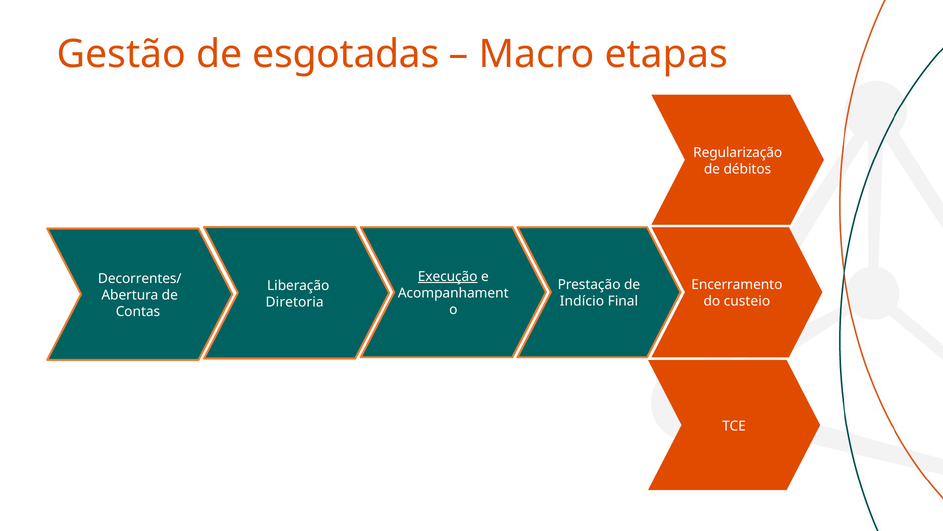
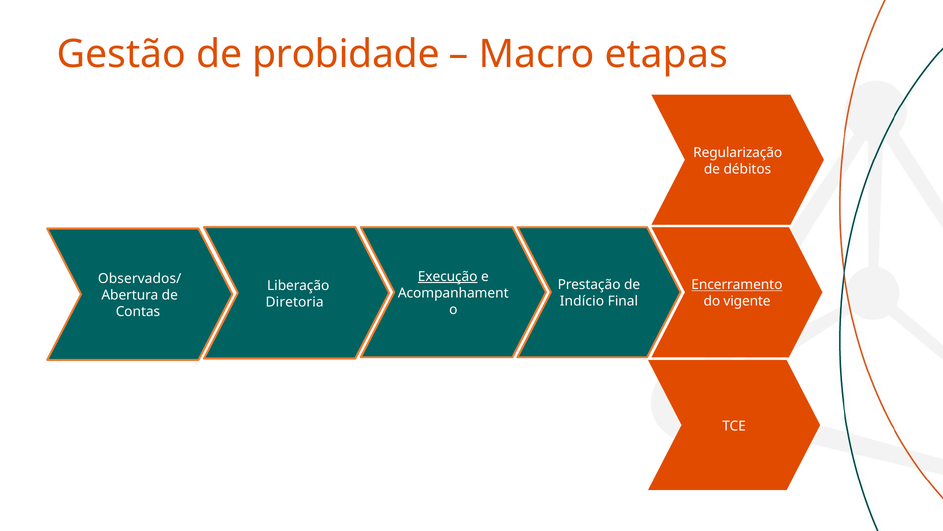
esgotadas: esgotadas -> probidade
Decorrentes/: Decorrentes/ -> Observados/
Encerramento underline: none -> present
custeio: custeio -> vigente
